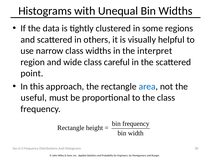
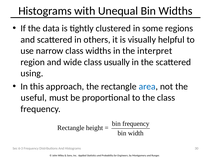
careful: careful -> usually
point: point -> using
